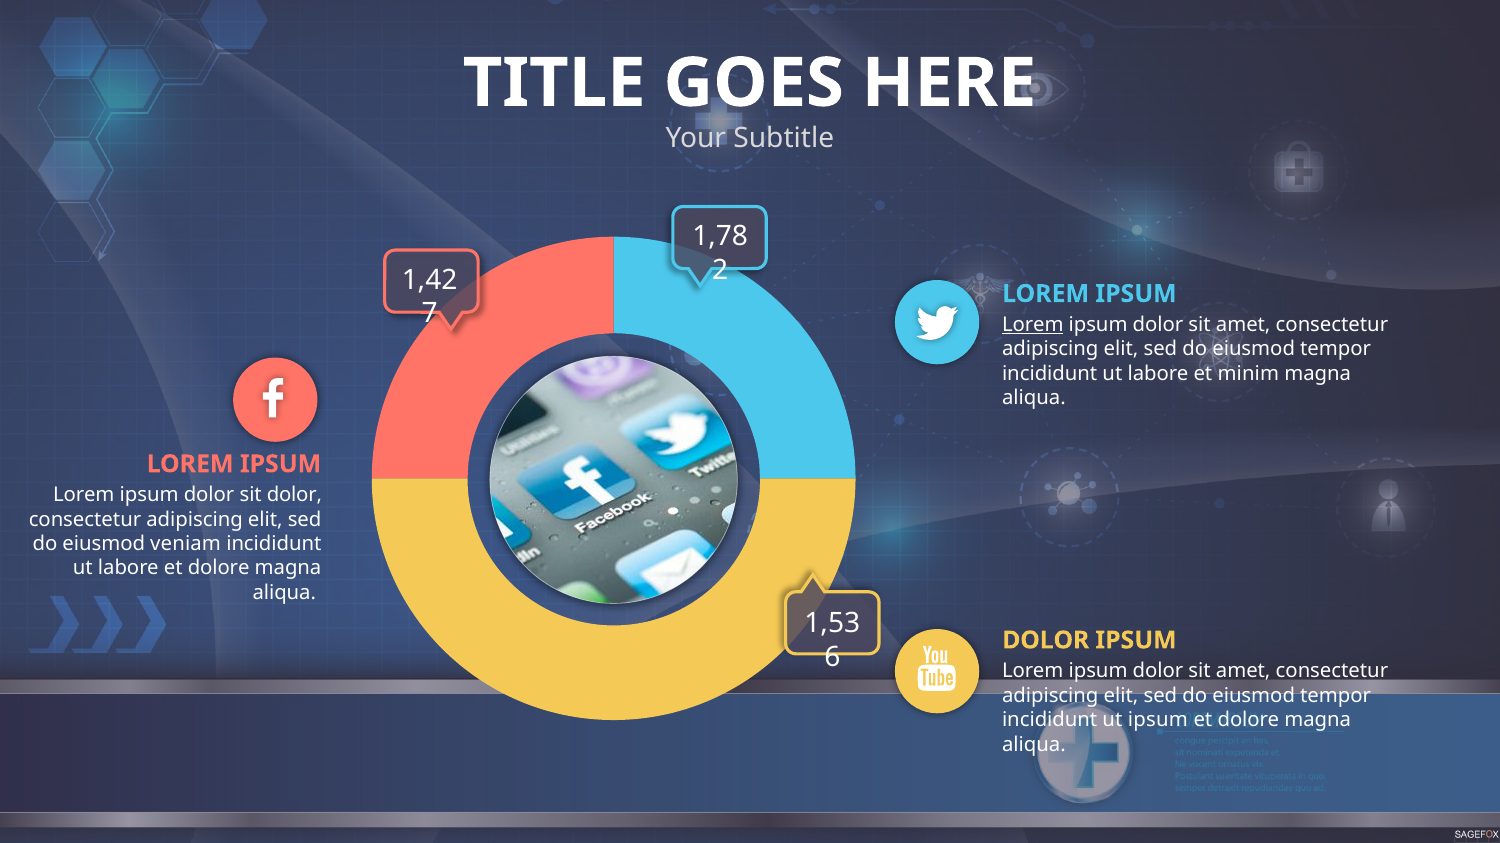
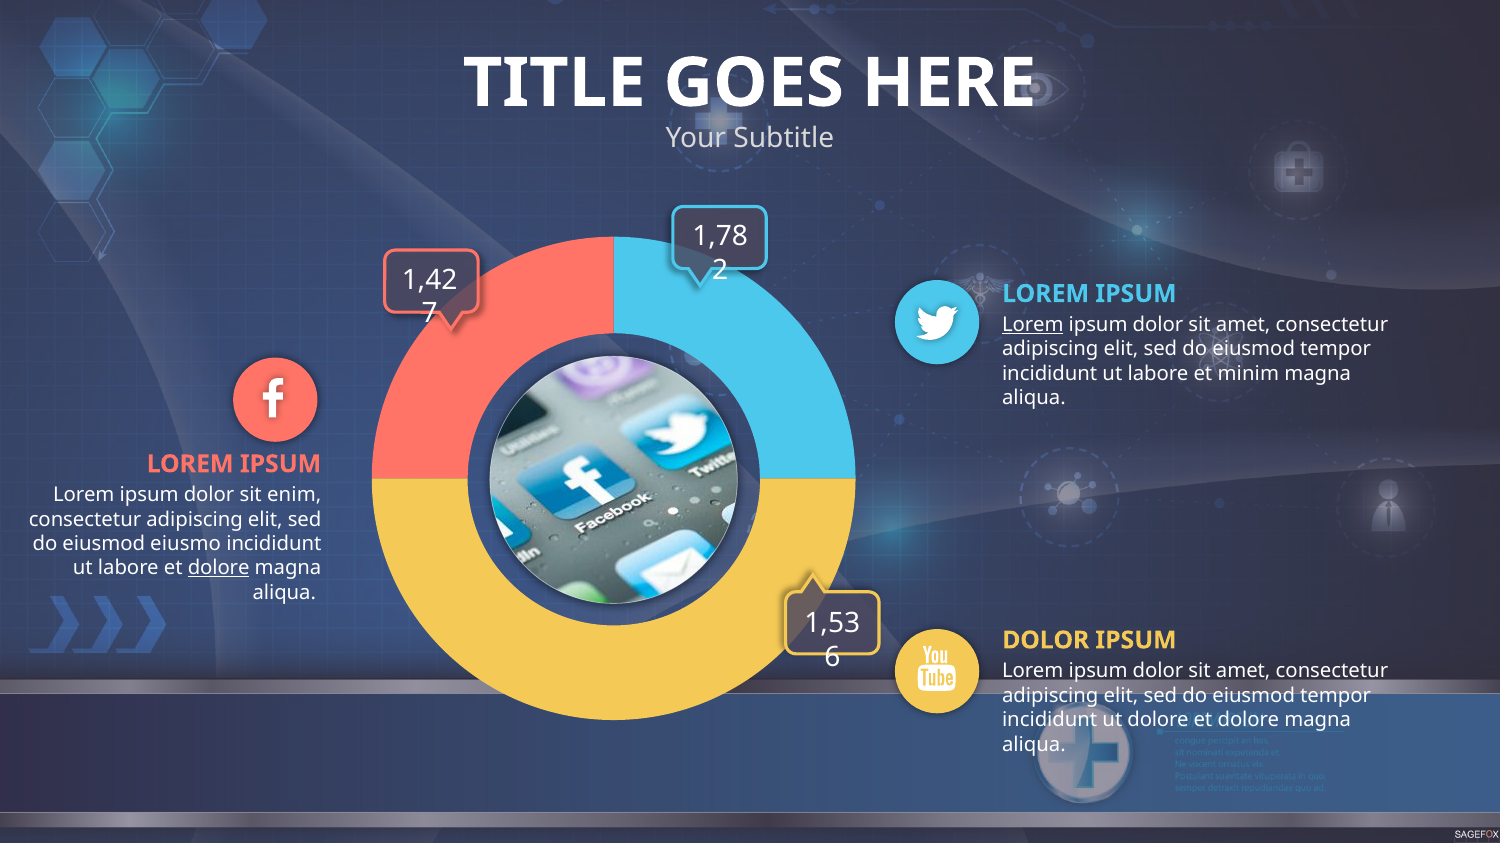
sit dolor: dolor -> enim
veniam: veniam -> eiusmo
dolore at (219, 569) underline: none -> present
ut ipsum: ipsum -> dolore
